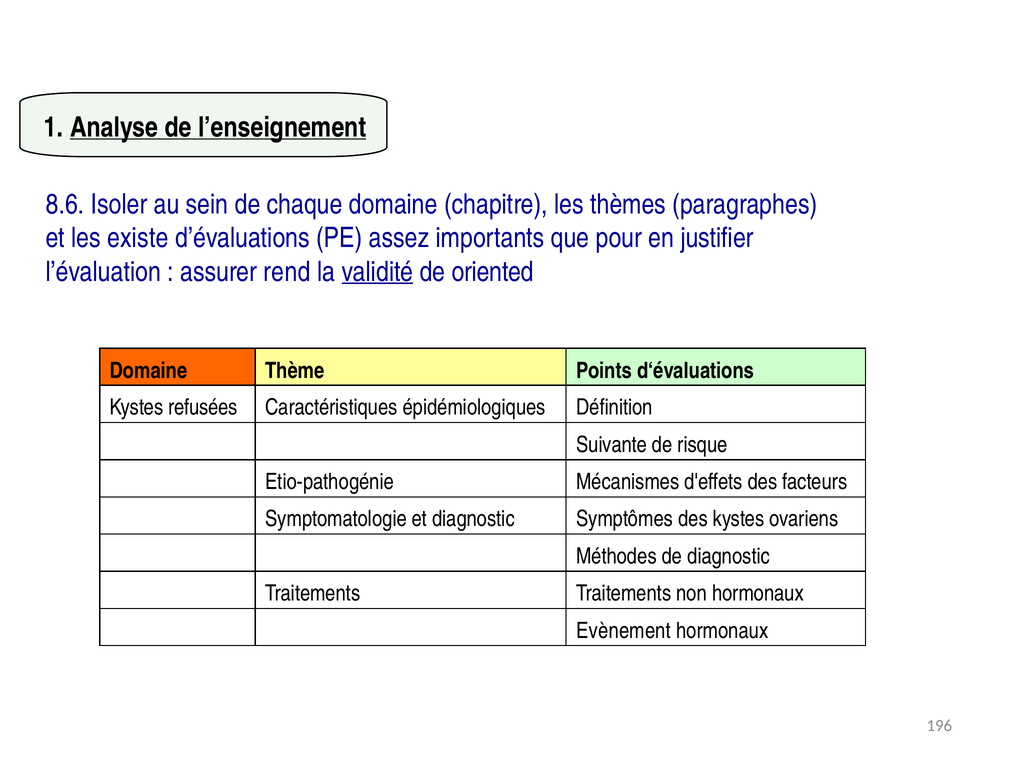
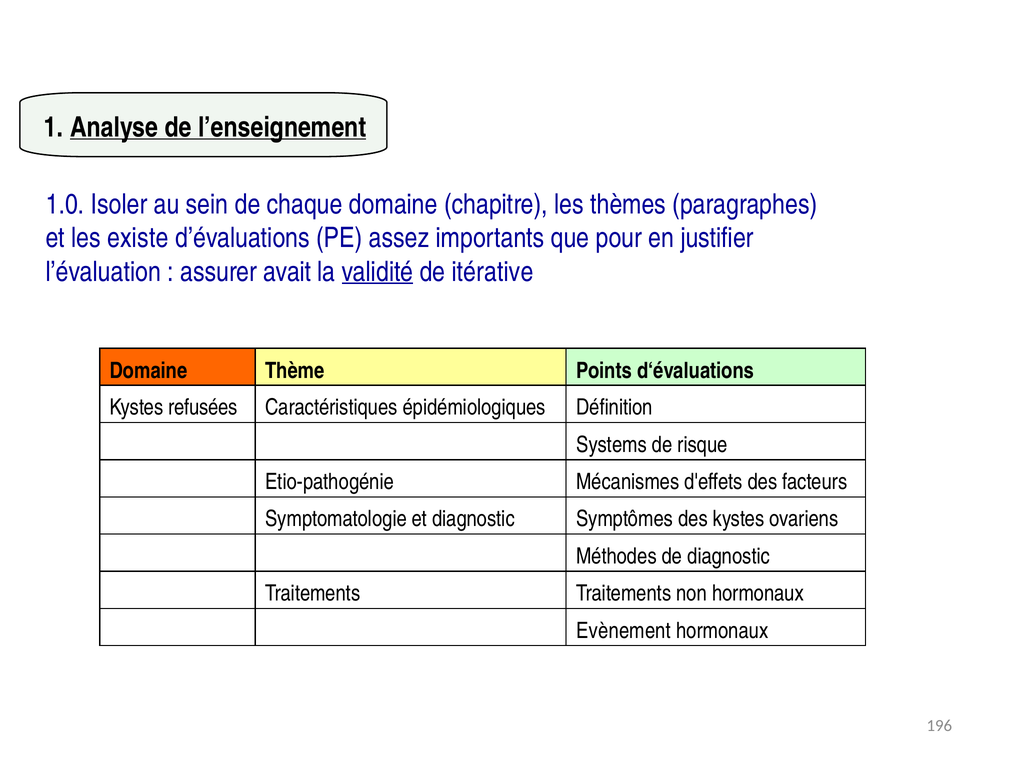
8.6: 8.6 -> 1.0
rend: rend -> avait
oriented: oriented -> itérative
Suivante: Suivante -> Systems
